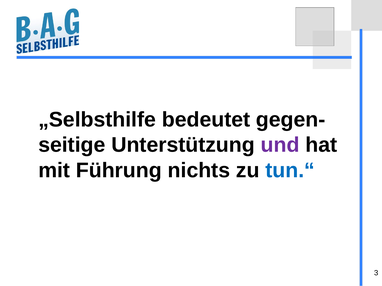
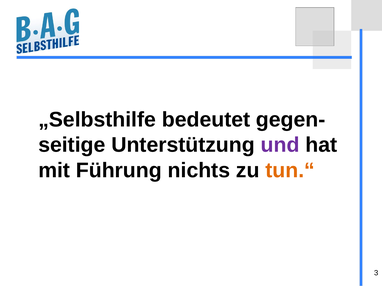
tun.“ colour: blue -> orange
